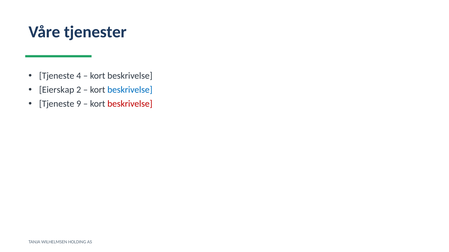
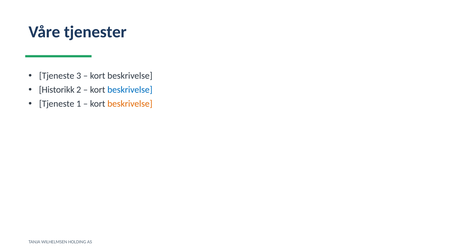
4: 4 -> 3
Eierskap: Eierskap -> Historikk
9: 9 -> 1
beskrivelse at (130, 104) colour: red -> orange
